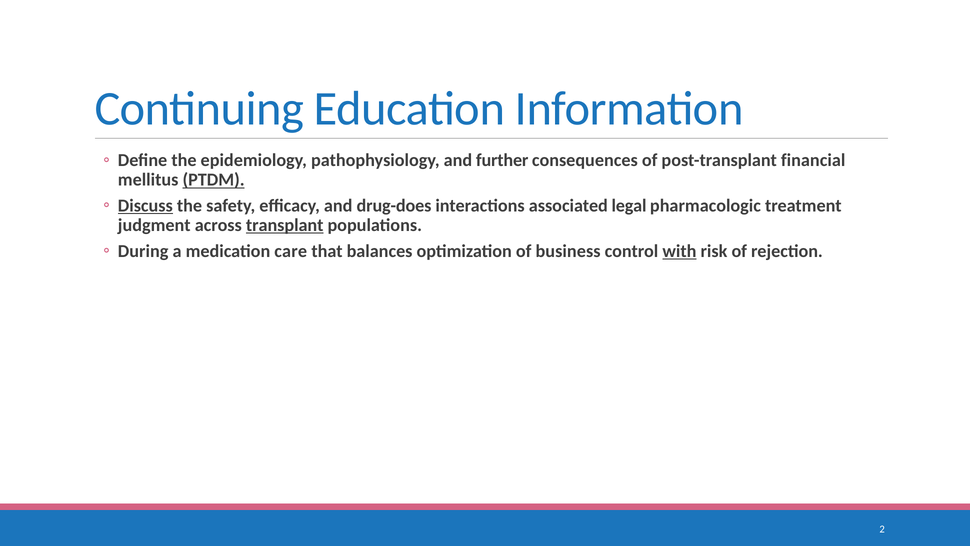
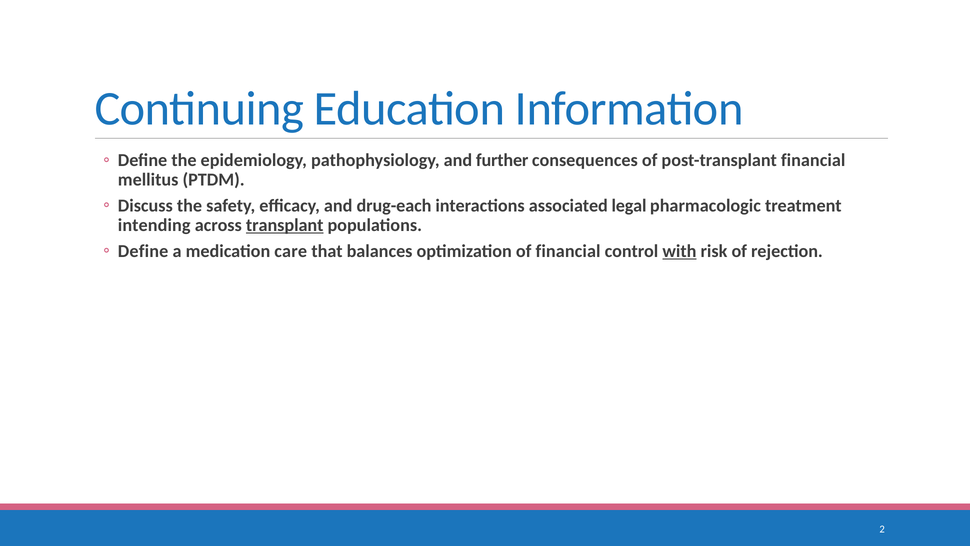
PTDM underline: present -> none
Discuss underline: present -> none
drug-does: drug-does -> drug-each
judgment: judgment -> intending
During at (143, 251): During -> Define
of business: business -> financial
